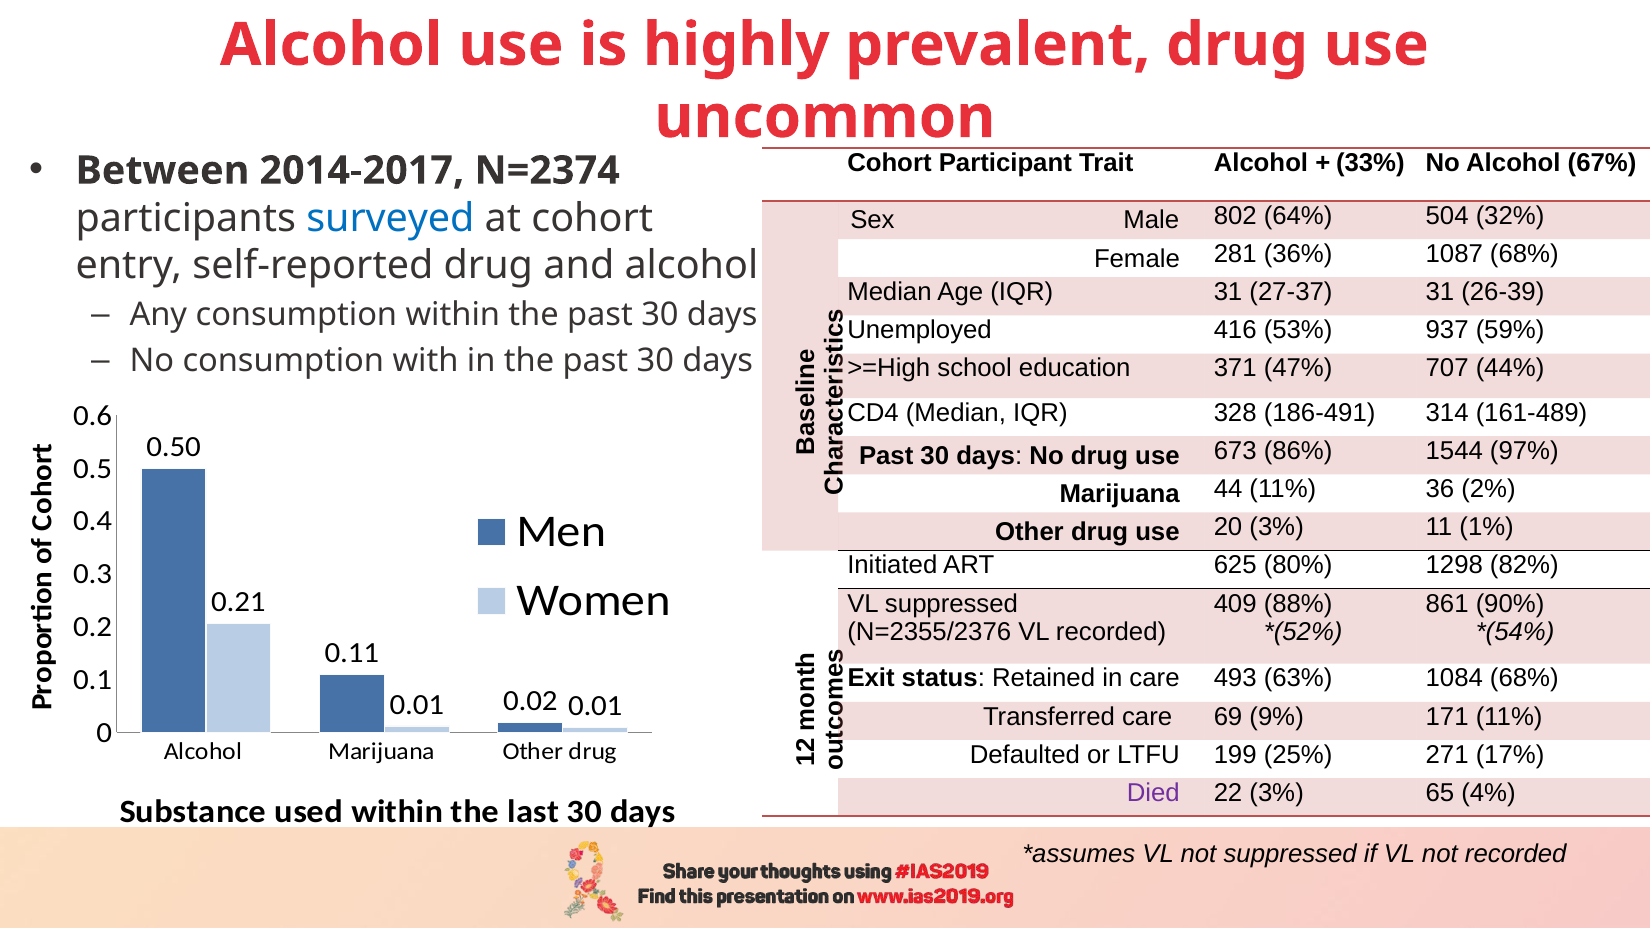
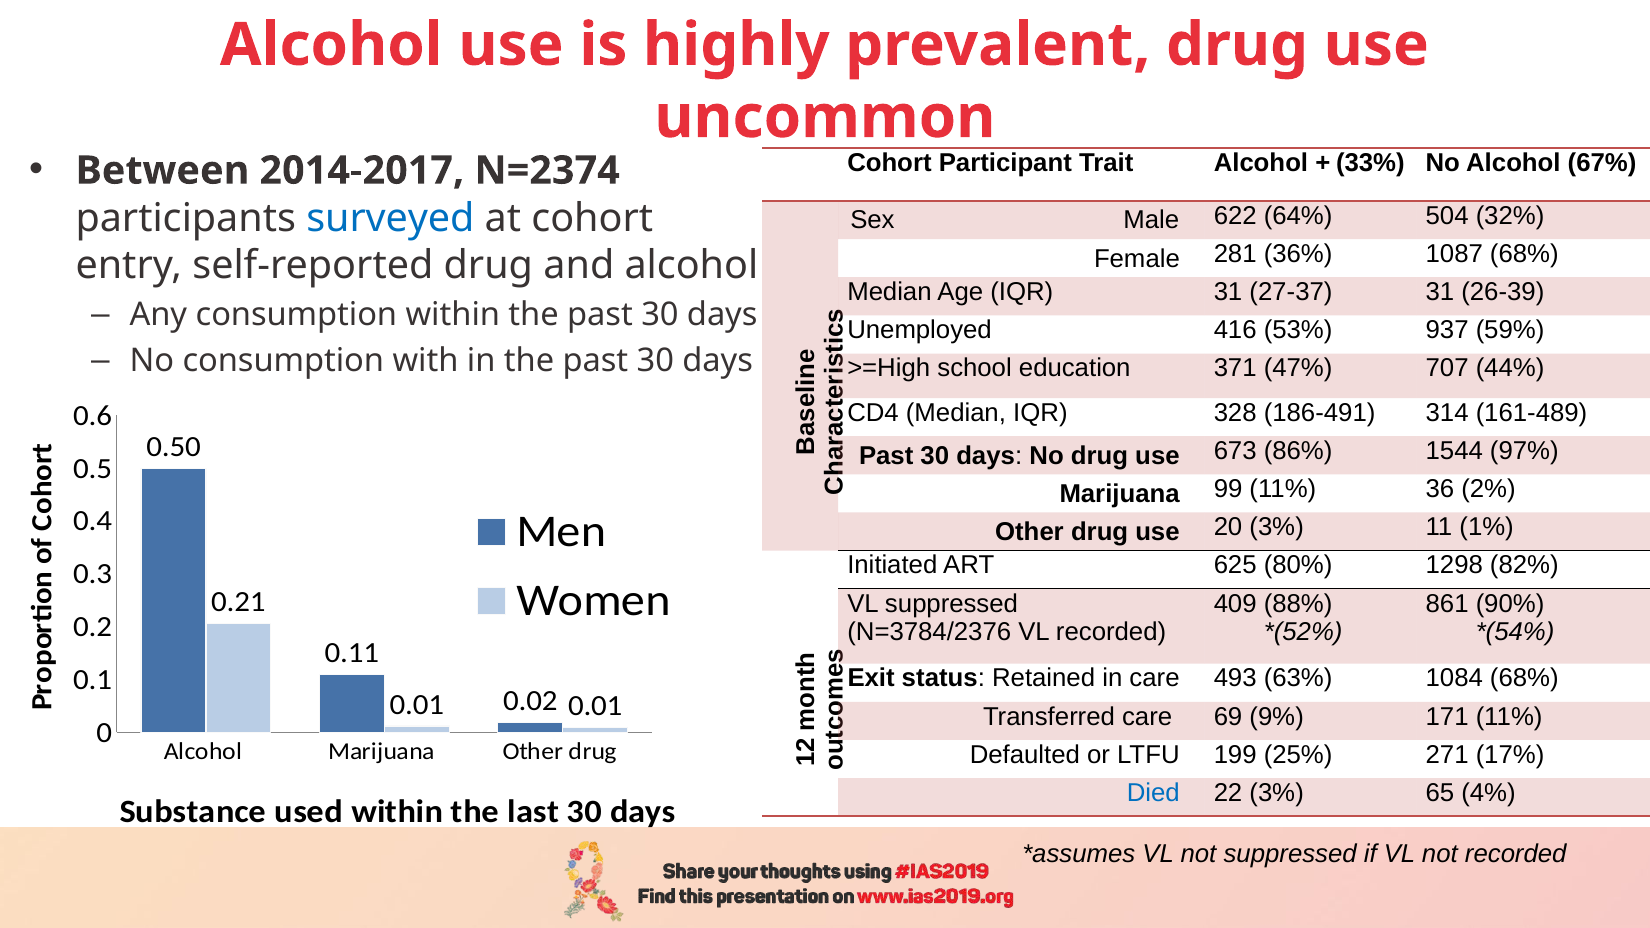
802: 802 -> 622
44: 44 -> 99
N=2355/2376: N=2355/2376 -> N=3784/2376
Died colour: purple -> blue
